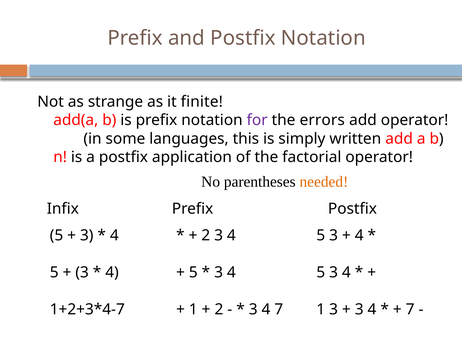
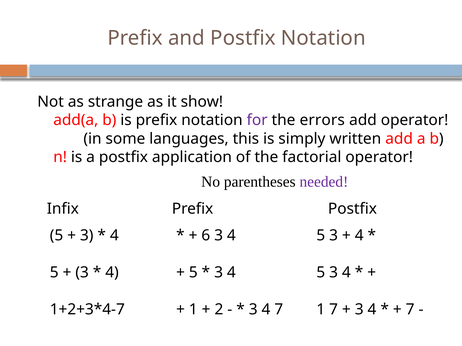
finite: finite -> show
needed colour: orange -> purple
2 at (206, 236): 2 -> 6
1 3: 3 -> 7
